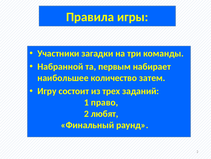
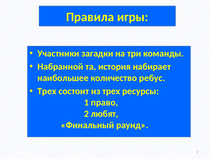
первым: первым -> история
затем: затем -> ребус
Игру at (47, 91): Игру -> Трех
заданий: заданий -> ресурсы
